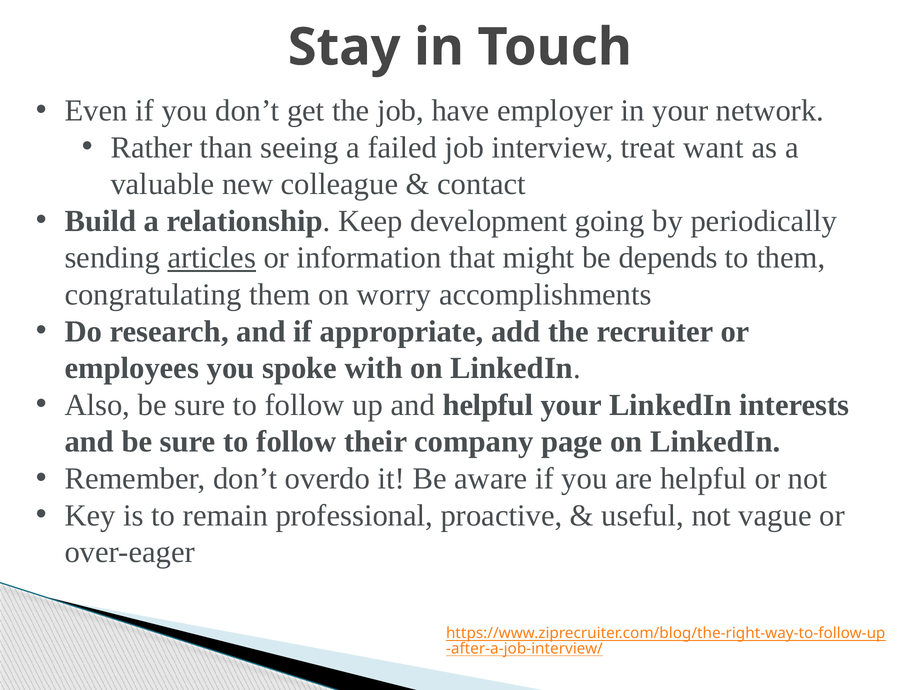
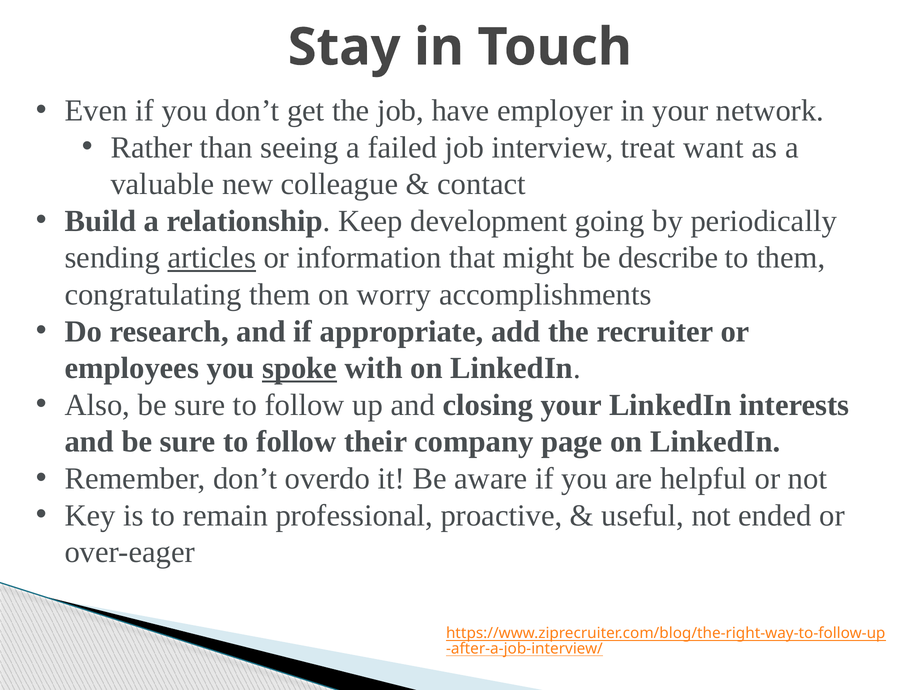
depends: depends -> describe
spoke underline: none -> present
and helpful: helpful -> closing
vague: vague -> ended
